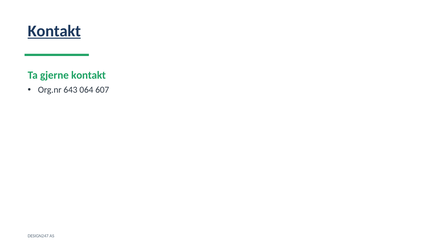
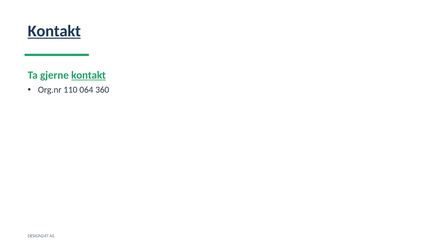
kontakt at (89, 75) underline: none -> present
643: 643 -> 110
607: 607 -> 360
